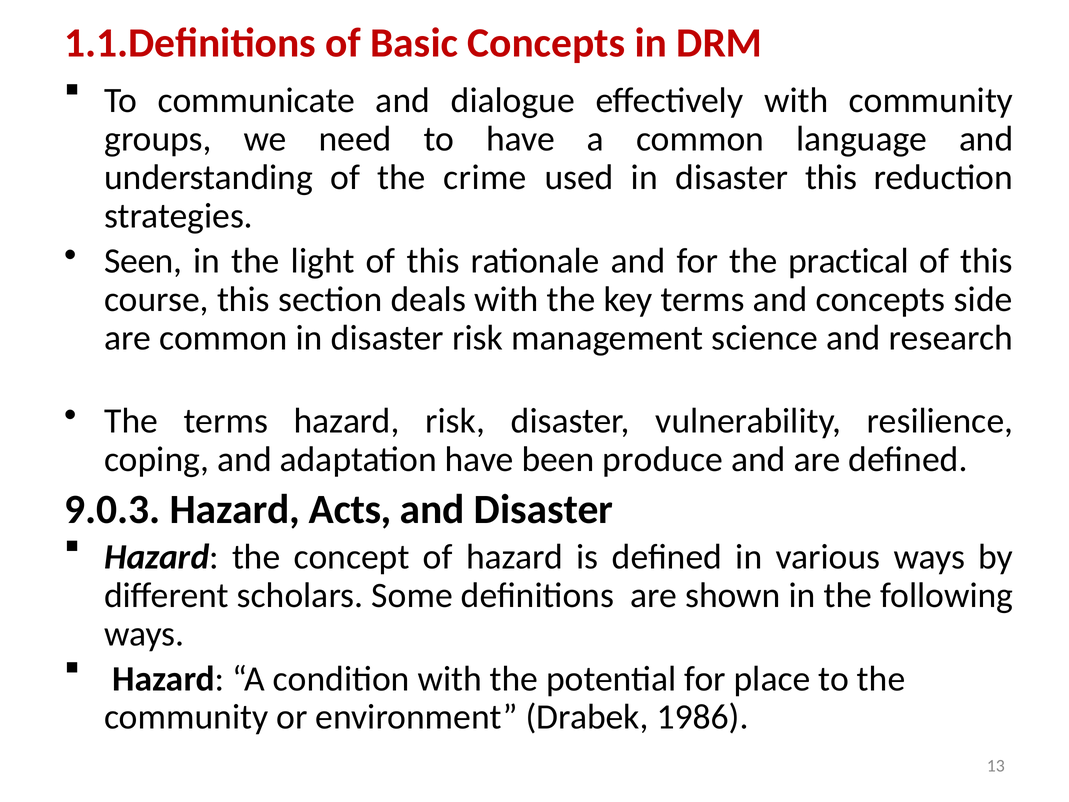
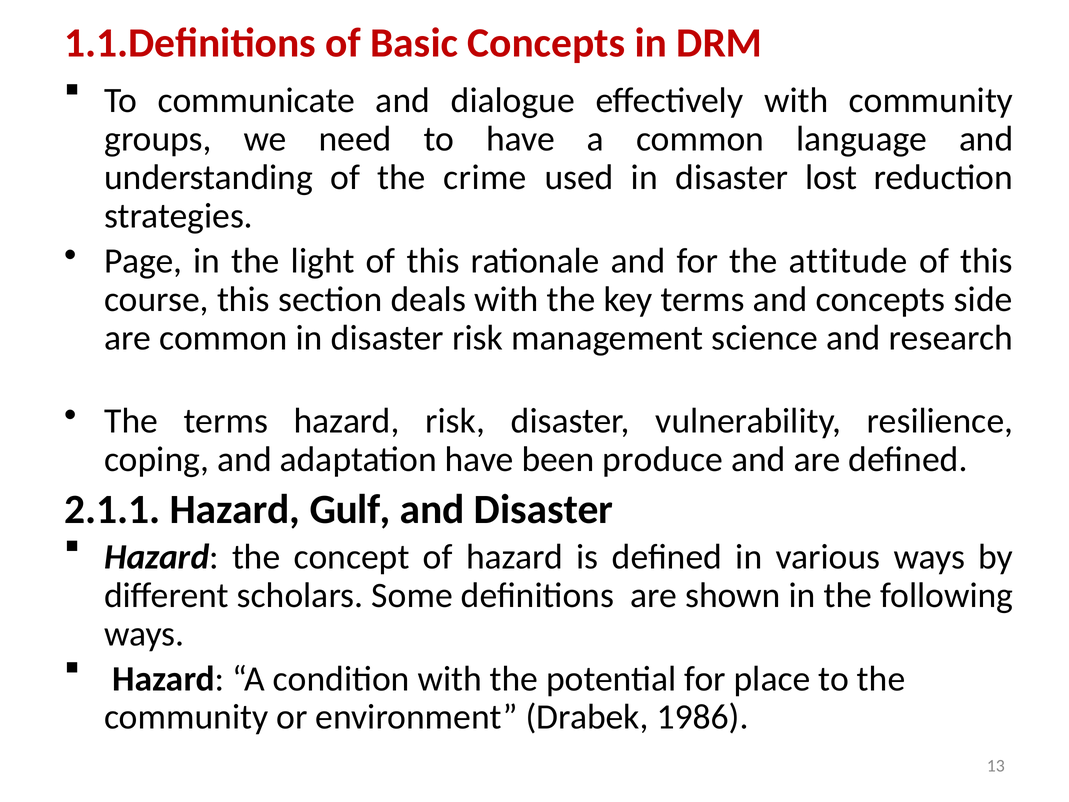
disaster this: this -> lost
Seen: Seen -> Page
practical: practical -> attitude
9.0.3: 9.0.3 -> 2.1.1
Acts: Acts -> Gulf
